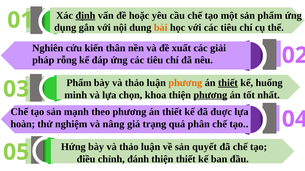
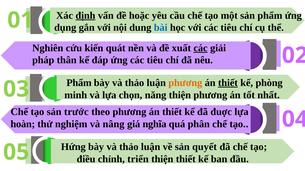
bài colour: orange -> blue
thân: thân -> quát
các at (201, 48) underline: none -> present
rỗng: rỗng -> thân
huống: huống -> phòng
khoa: khoa -> năng
phương at (210, 95) underline: present -> none
mạnh: mạnh -> trước
trạng: trạng -> nghĩa
đánh: đánh -> triển
